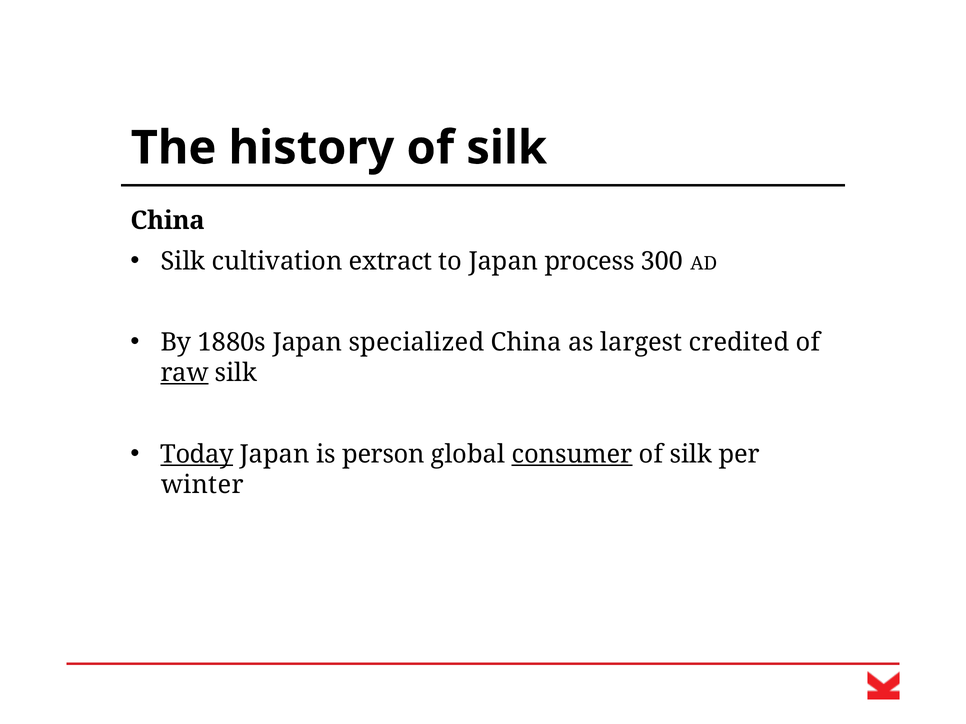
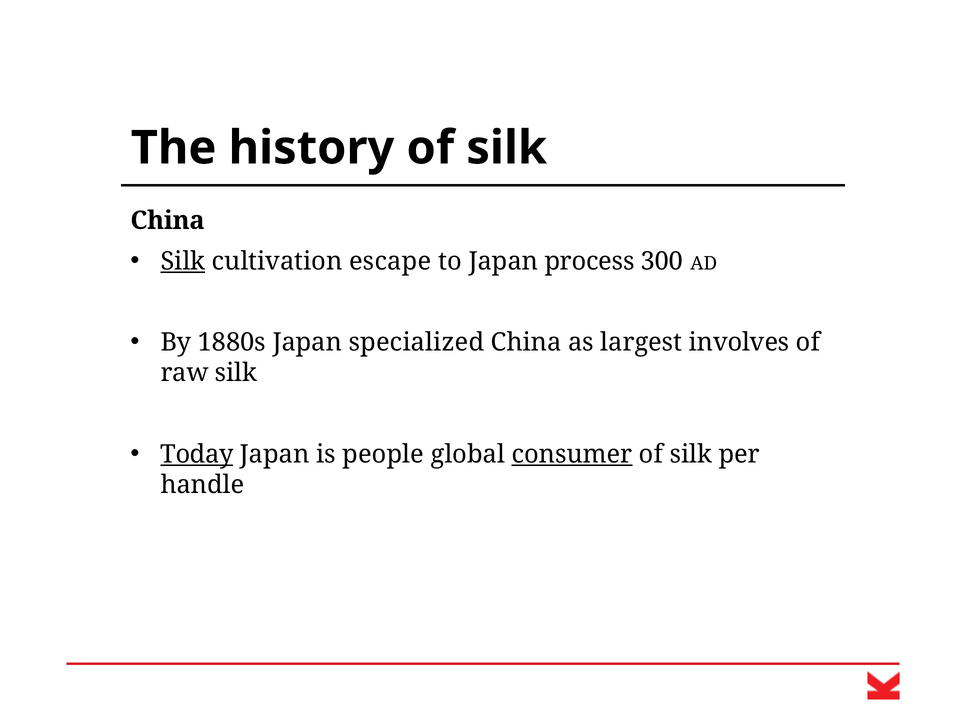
Silk at (183, 261) underline: none -> present
extract: extract -> escape
credited: credited -> involves
raw underline: present -> none
person: person -> people
winter: winter -> handle
